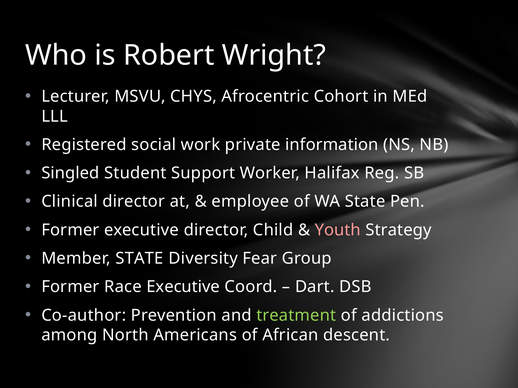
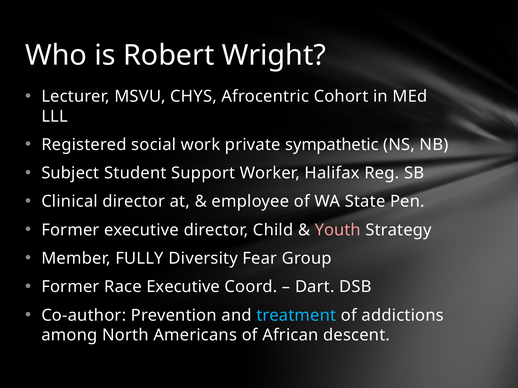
information: information -> sympathetic
Singled: Singled -> Subject
Member STATE: STATE -> FULLY
treatment colour: light green -> light blue
